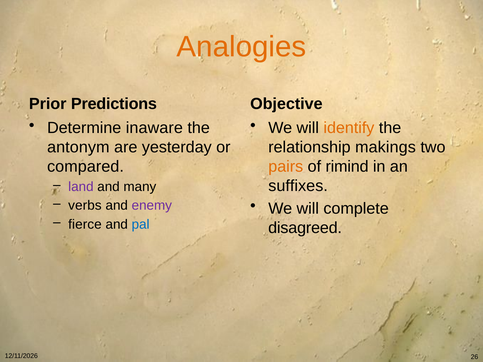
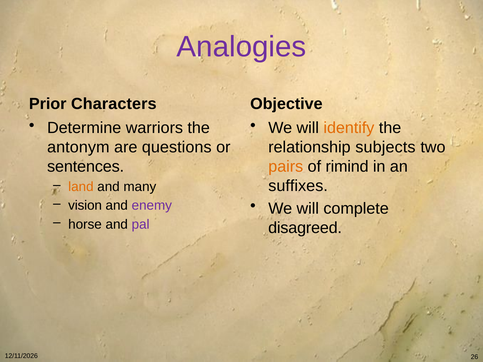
Analogies colour: orange -> purple
Predictions: Predictions -> Characters
inaware: inaware -> warriors
yesterday: yesterday -> questions
makings: makings -> subjects
compared: compared -> sentences
land colour: purple -> orange
verbs: verbs -> vision
fierce: fierce -> horse
pal colour: blue -> purple
